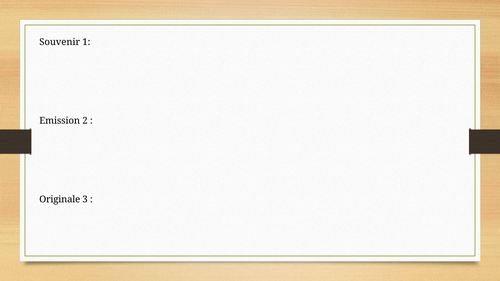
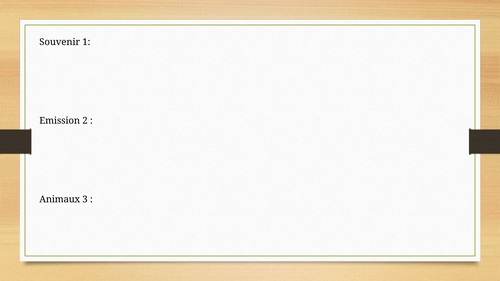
Originale: Originale -> Animaux
